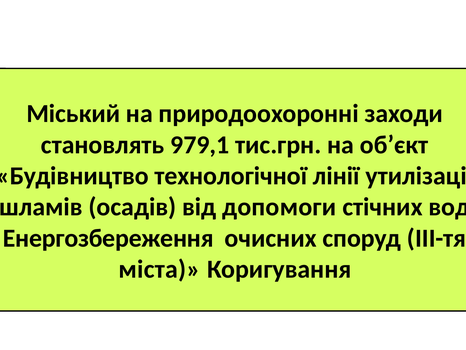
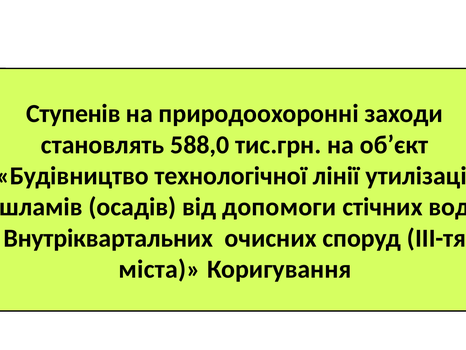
Міський: Міський -> Ступенів
979,1: 979,1 -> 588,0
Енергозбереження: Енергозбереження -> Внутріквартальних
